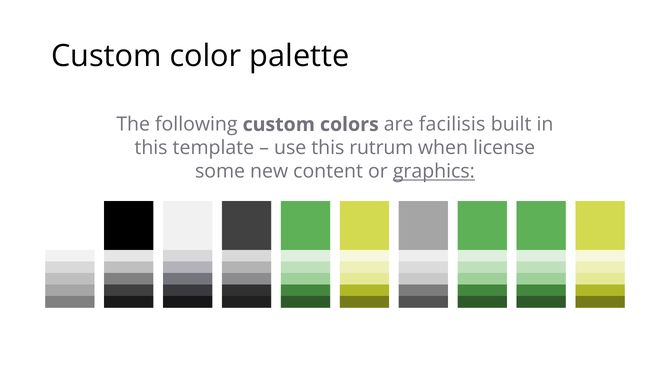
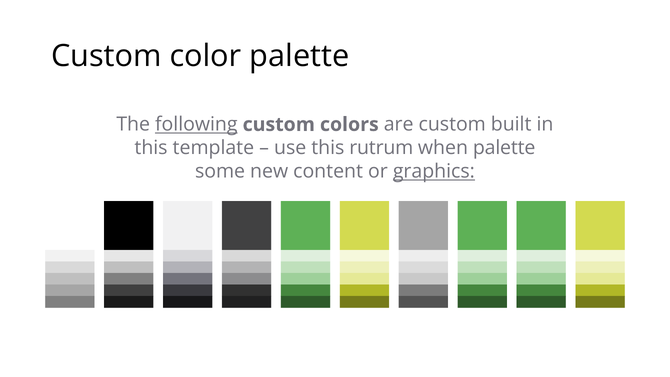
following underline: none -> present
are facilisis: facilisis -> custom
when license: license -> palette
